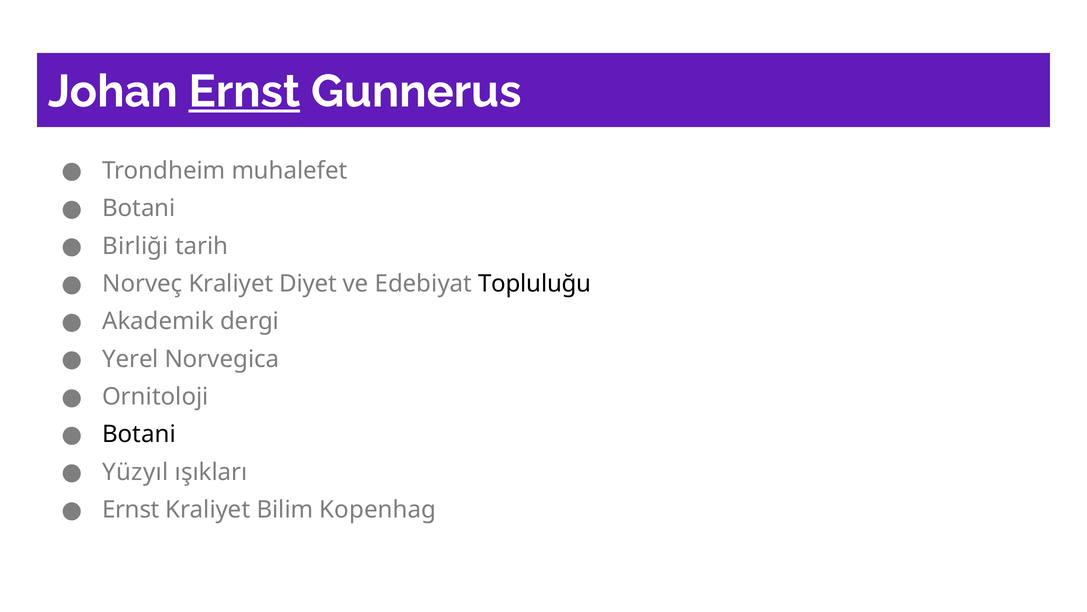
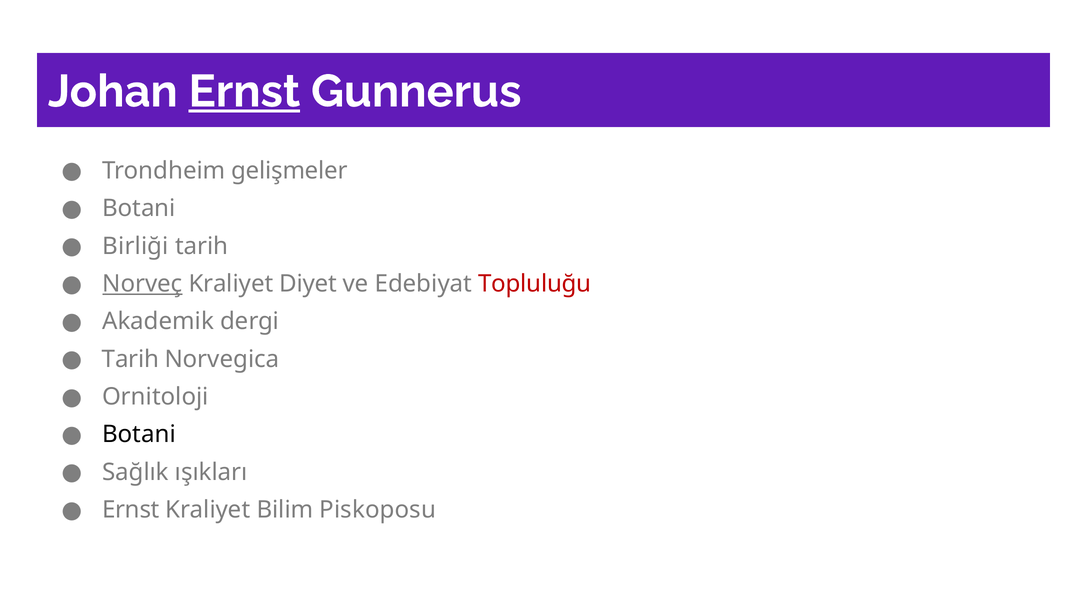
muhalefet: muhalefet -> gelişmeler
Norveç underline: none -> present
Topluluğu colour: black -> red
Yerel at (130, 359): Yerel -> Tarih
Yüzyıl: Yüzyıl -> Sağlık
Kopenhag: Kopenhag -> Piskoposu
